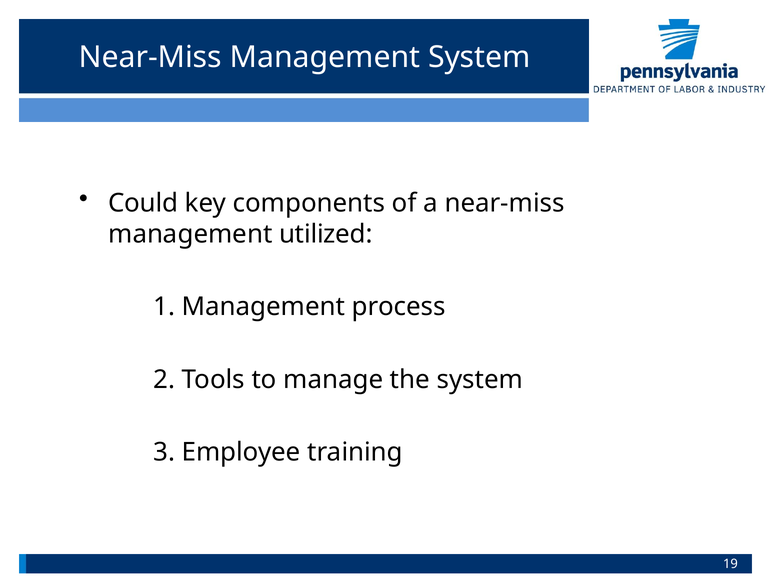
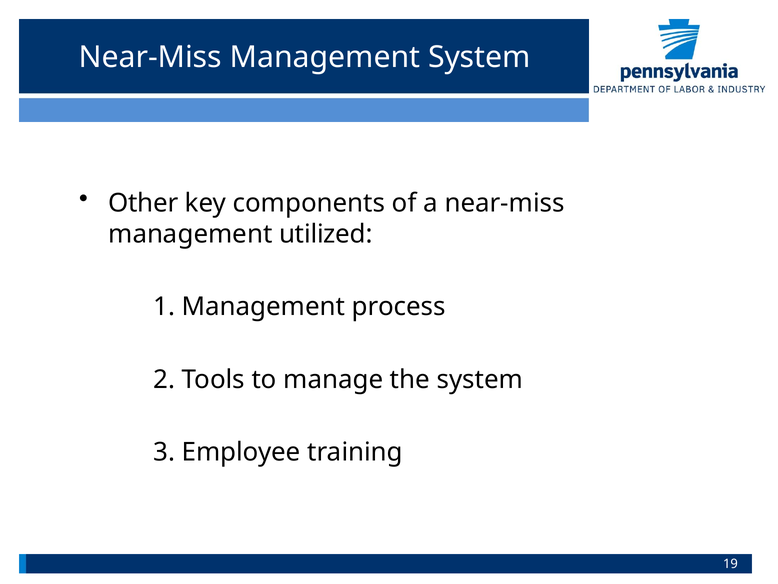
Could: Could -> Other
